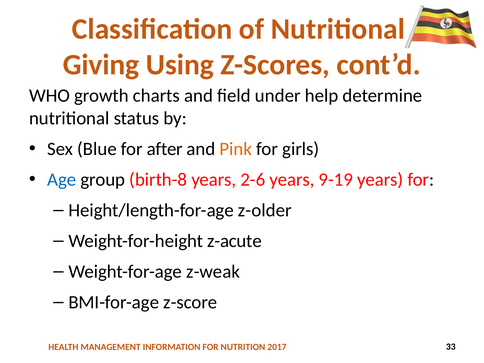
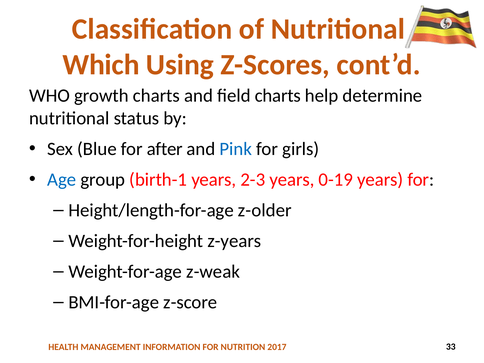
Giving: Giving -> Which
field under: under -> charts
Pink colour: orange -> blue
birth-8: birth-8 -> birth-1
2-6: 2-6 -> 2-3
9-19: 9-19 -> 0-19
z-acute: z-acute -> z-years
